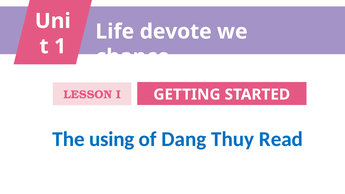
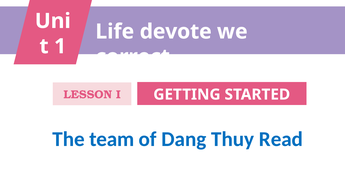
chance: chance -> correct
using: using -> team
